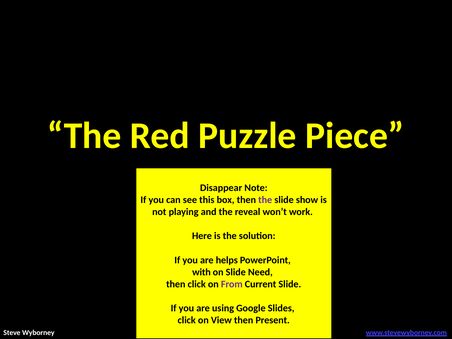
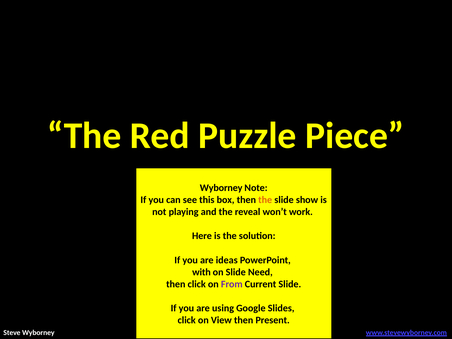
Disappear at (221, 188): Disappear -> Wyborney
the at (265, 200) colour: purple -> orange
helps: helps -> ideas
